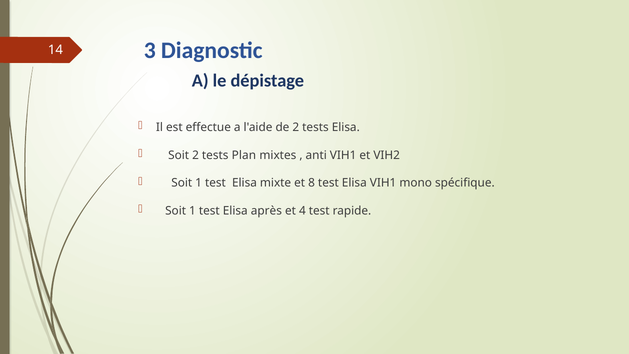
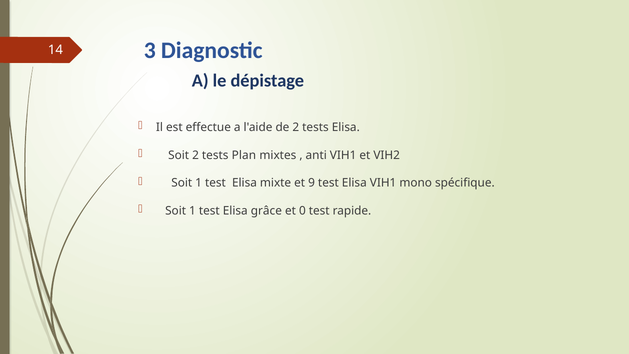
8: 8 -> 9
après: après -> grâce
4: 4 -> 0
